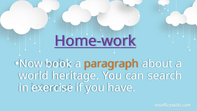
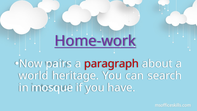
book: book -> pairs
paragraph colour: orange -> red
exercise: exercise -> mosque
